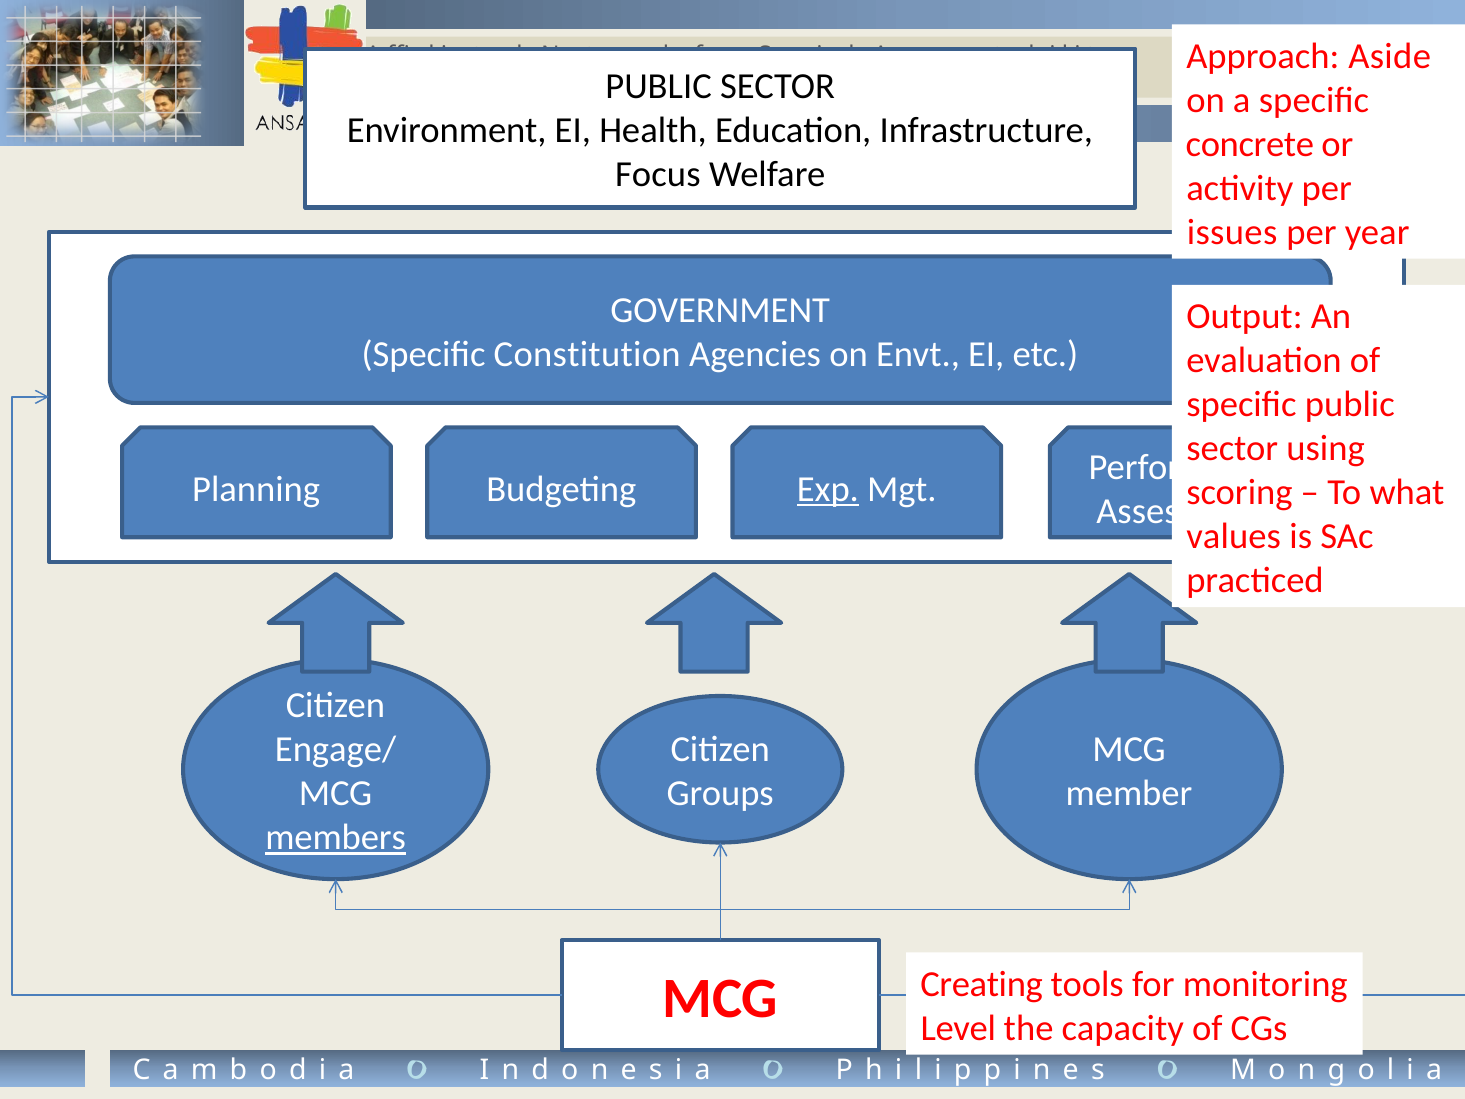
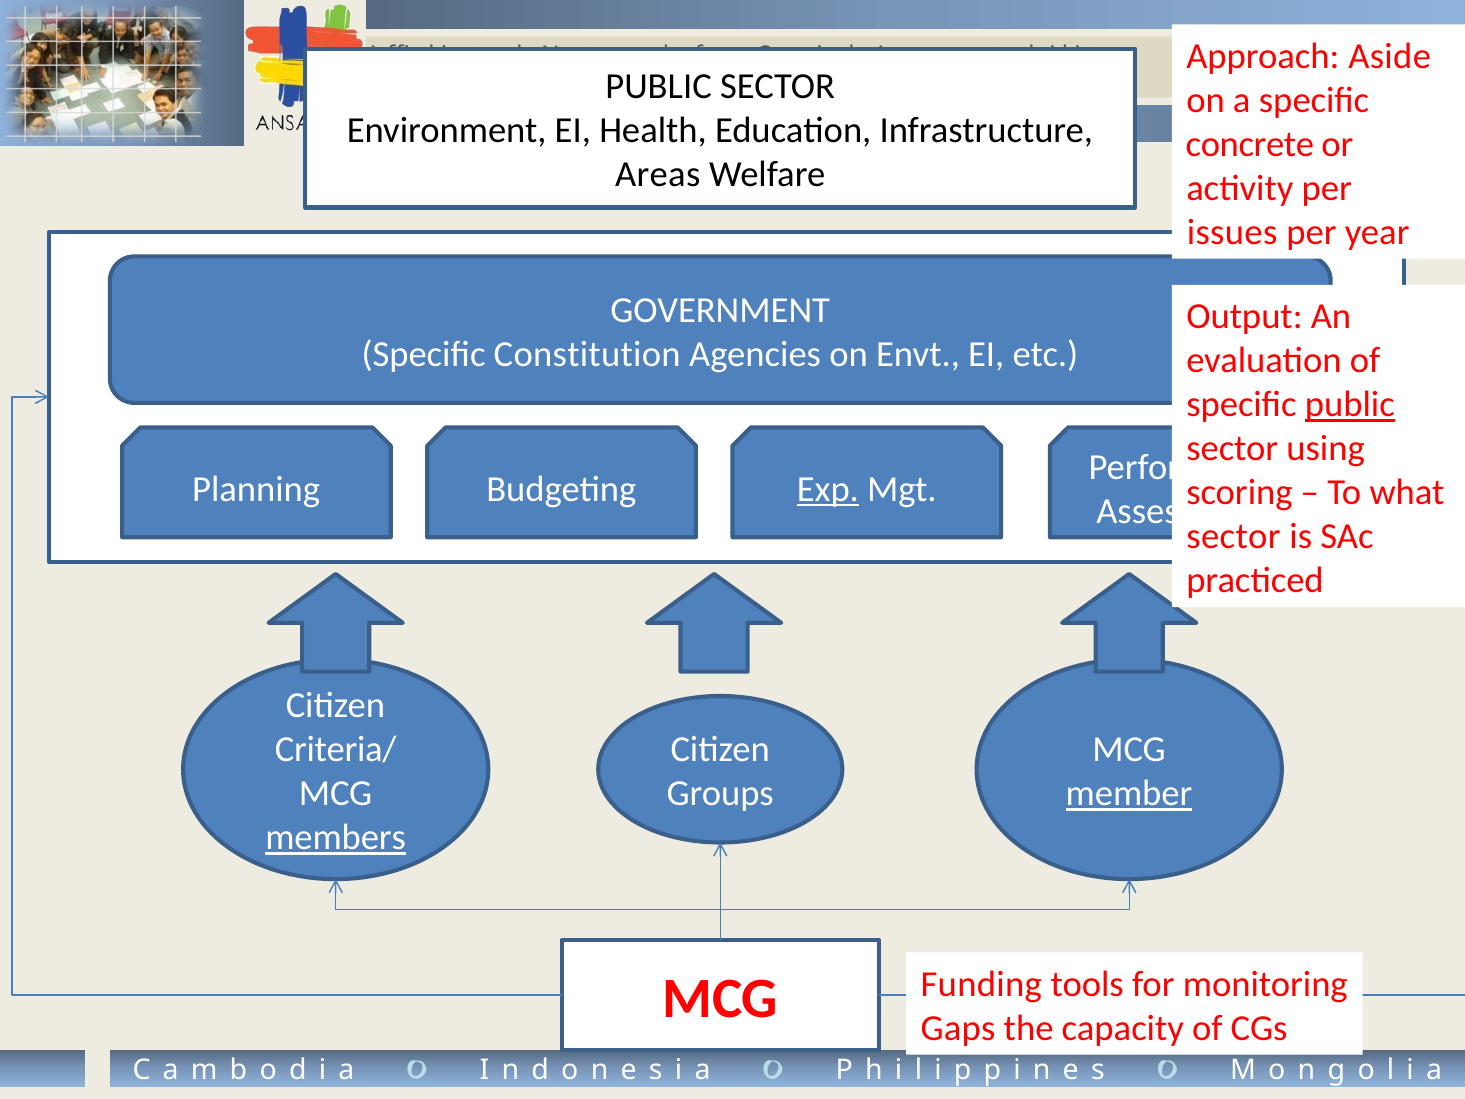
Focus: Focus -> Areas
public at (1350, 405) underline: none -> present
values at (1234, 536): values -> sector
Engage/: Engage/ -> Criteria/
member underline: none -> present
Creating: Creating -> Funding
Level: Level -> Gaps
